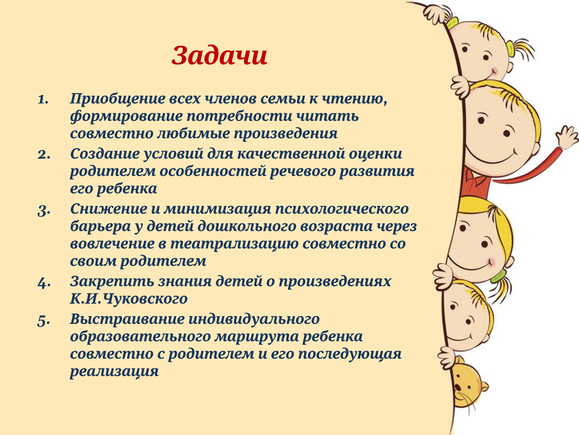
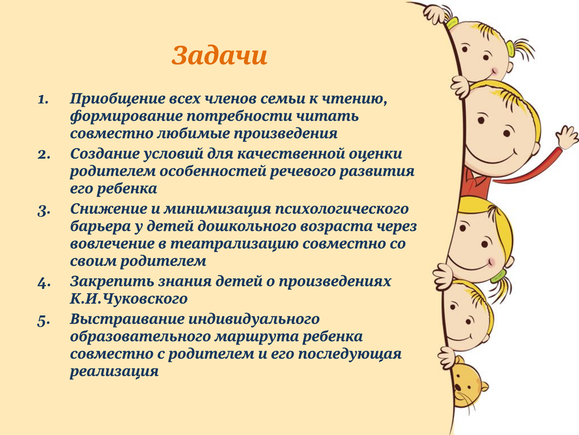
Задачи colour: red -> orange
